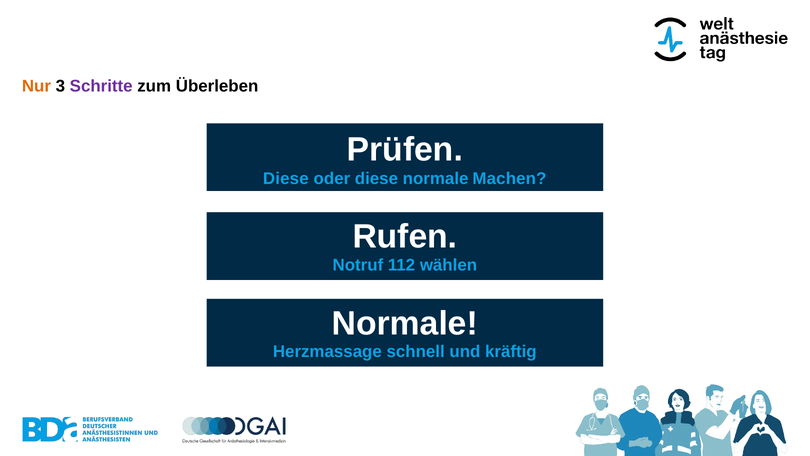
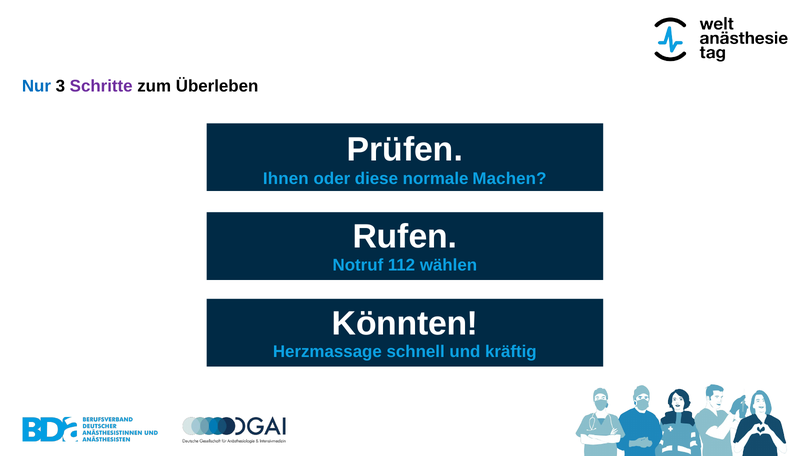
Nur colour: orange -> blue
Diese at (286, 178): Diese -> Ihnen
Normale at (405, 323): Normale -> Könnten
